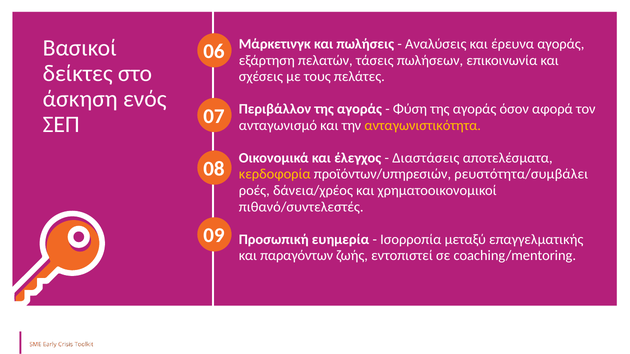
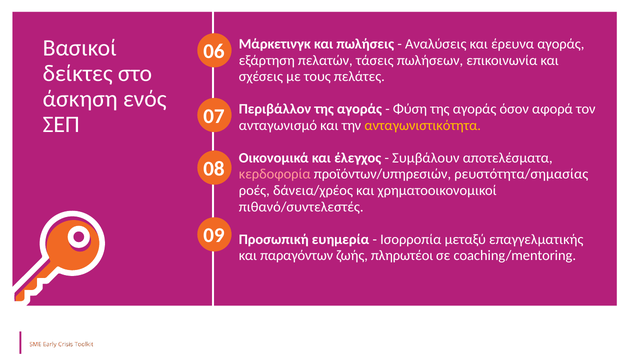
Διαστάσεις: Διαστάσεις -> Συμβάλουν
κερδοφορία colour: yellow -> pink
ρευστότητα/συμβάλει: ρευστότητα/συμβάλει -> ρευστότητα/σημασίας
εντοπιστεί: εντοπιστεί -> πληρωτέοι
